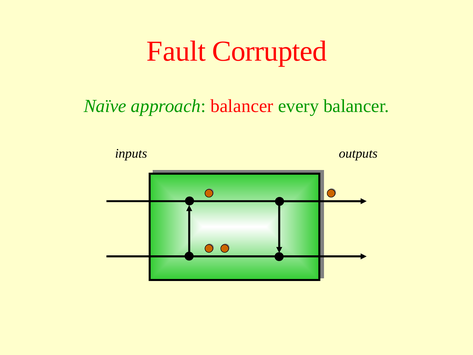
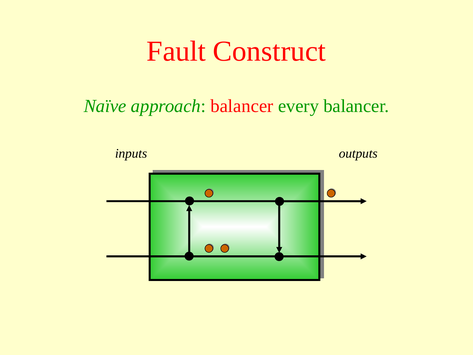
Corrupted: Corrupted -> Construct
